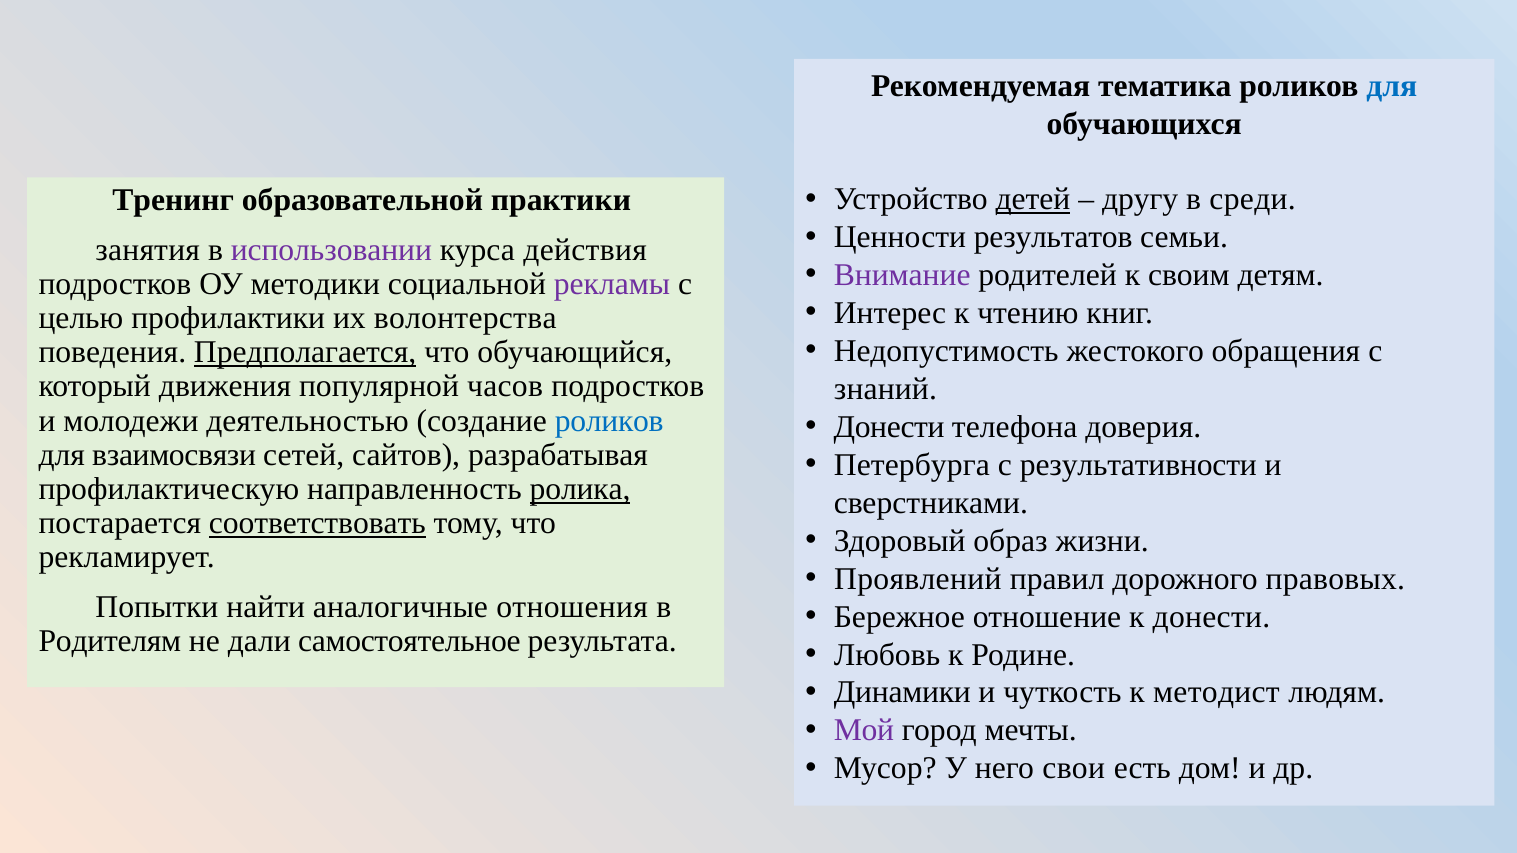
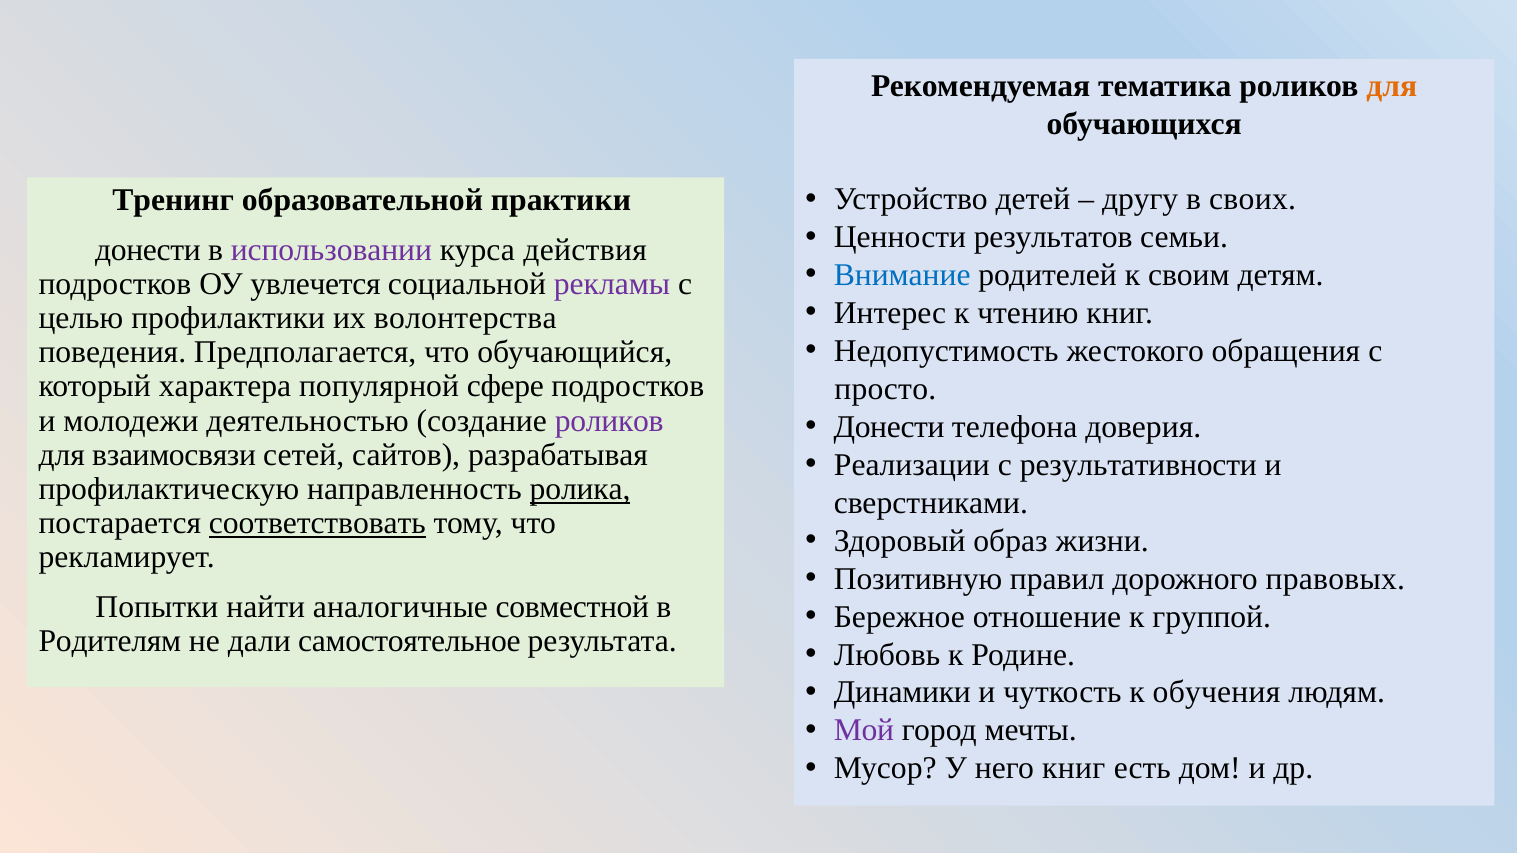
для at (1392, 86) colour: blue -> orange
детей underline: present -> none
среди: среди -> своих
занятия at (148, 250): занятия -> донести
Внимание colour: purple -> blue
методики: методики -> увлечется
Предполагается underline: present -> none
движения: движения -> характера
часов: часов -> сфере
знаний: знаний -> просто
роликов at (609, 421) colour: blue -> purple
Петербурга: Петербурга -> Реализации
Проявлений: Проявлений -> Позитивную
отношения: отношения -> совместной
к донести: донести -> группой
методист: методист -> обучения
него свои: свои -> книг
